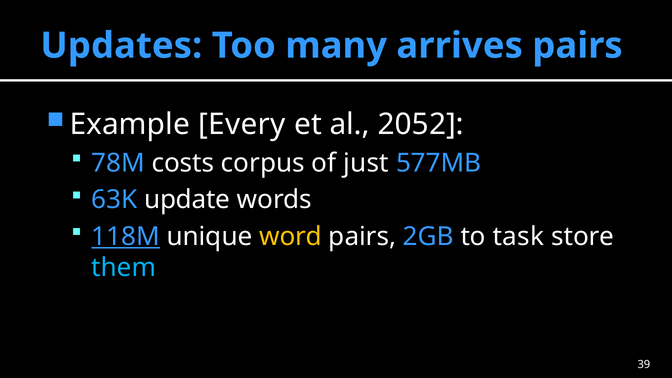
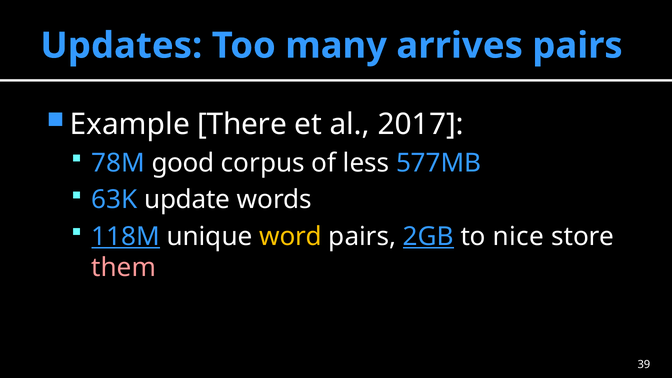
Every: Every -> There
2052: 2052 -> 2017
costs: costs -> good
just: just -> less
2GB underline: none -> present
task: task -> nice
them colour: light blue -> pink
